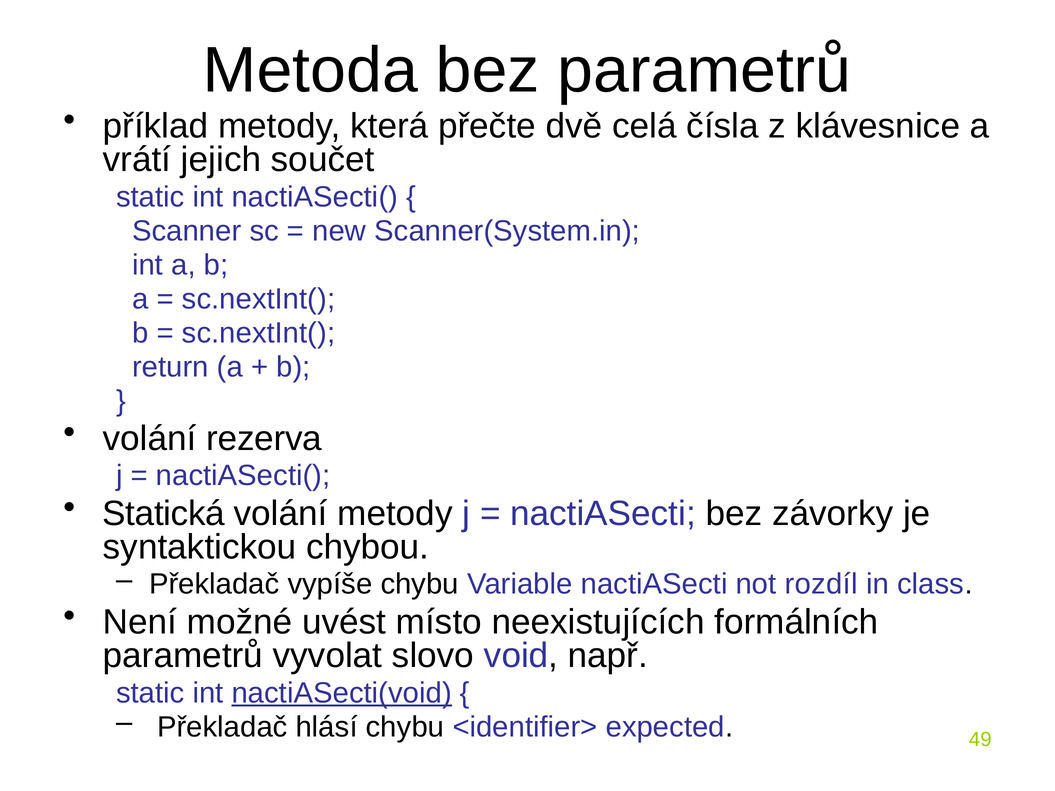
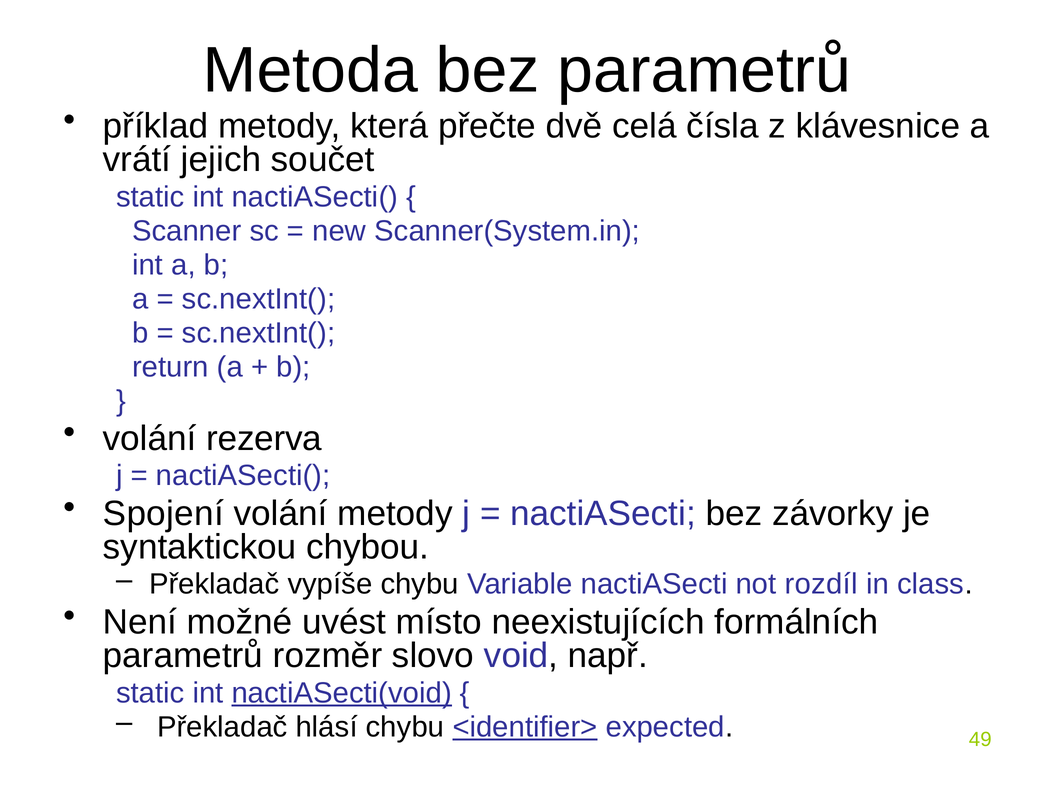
Statická: Statická -> Spojení
vyvolat: vyvolat -> rozměr
<identifier> underline: none -> present
